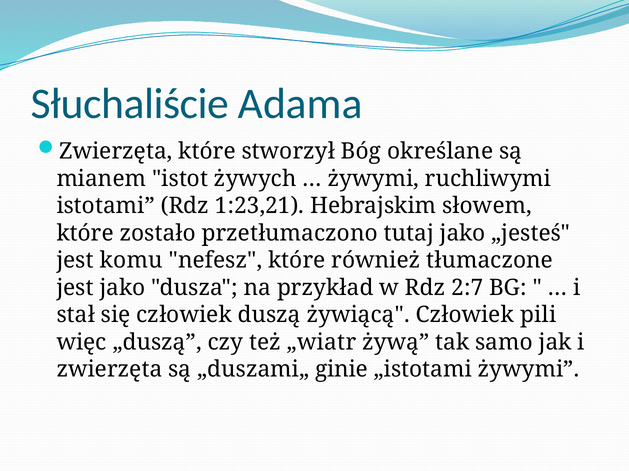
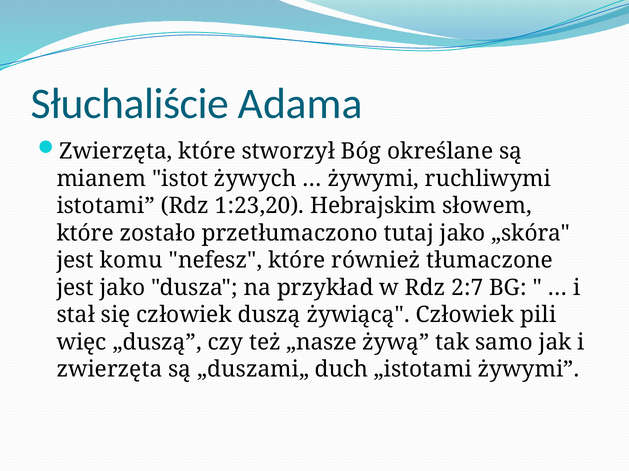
1:23,21: 1:23,21 -> 1:23,20
„jesteś: „jesteś -> „skóra
„wiatr: „wiatr -> „nasze
ginie: ginie -> duch
